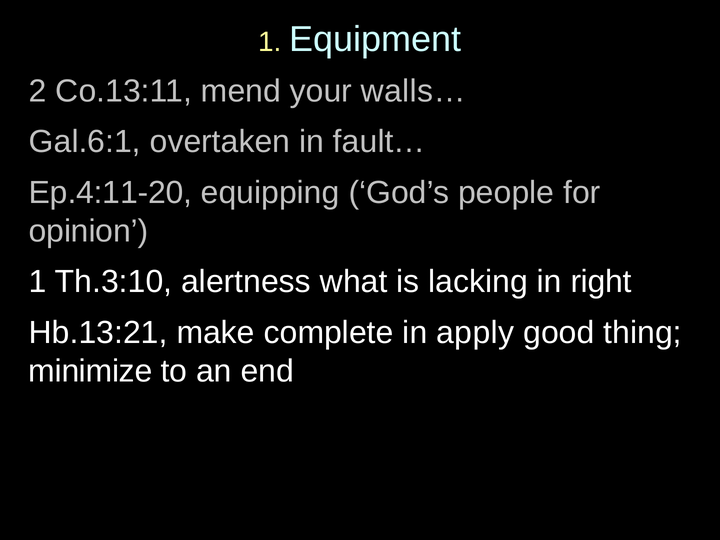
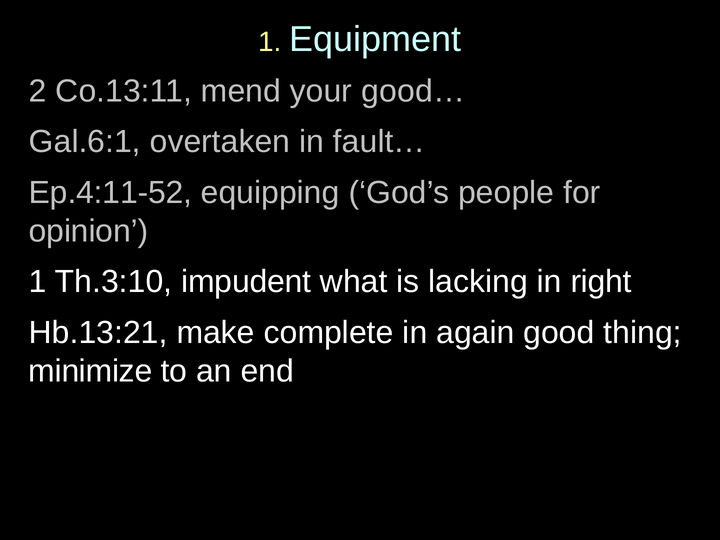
walls…: walls… -> good…
Ep.4:11-20: Ep.4:11-20 -> Ep.4:11-52
alertness: alertness -> impudent
apply: apply -> again
